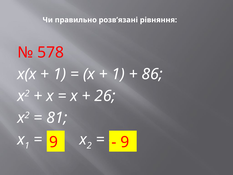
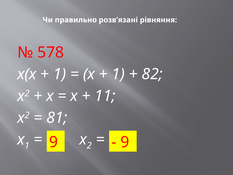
86: 86 -> 82
26: 26 -> 11
